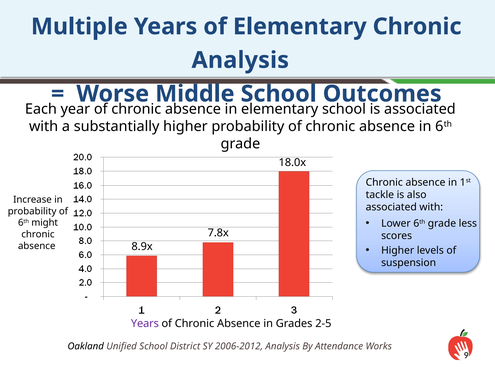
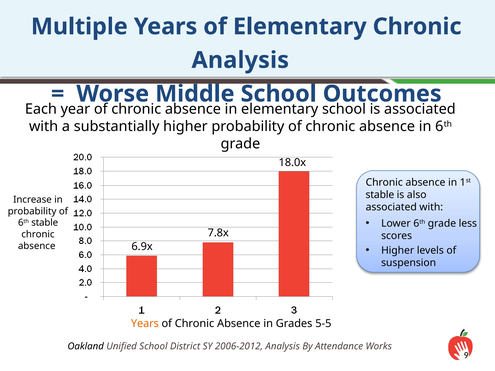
tackle at (380, 195): tackle -> stable
6th might: might -> stable
8.9x: 8.9x -> 6.9x
Years at (145, 324) colour: purple -> orange
2-5: 2-5 -> 5-5
